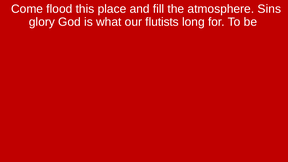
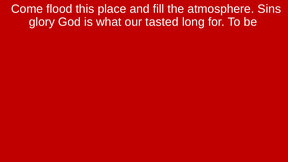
flutists: flutists -> tasted
